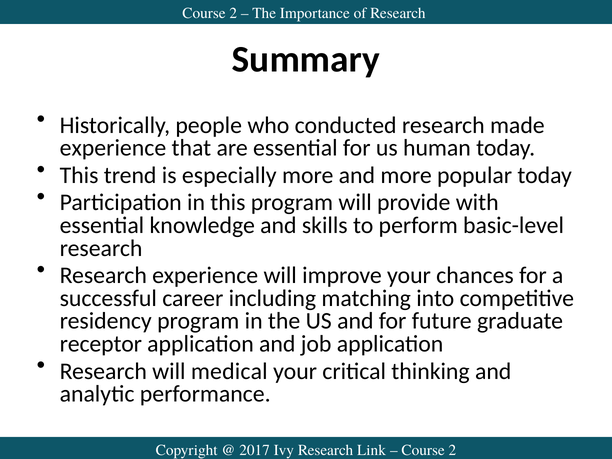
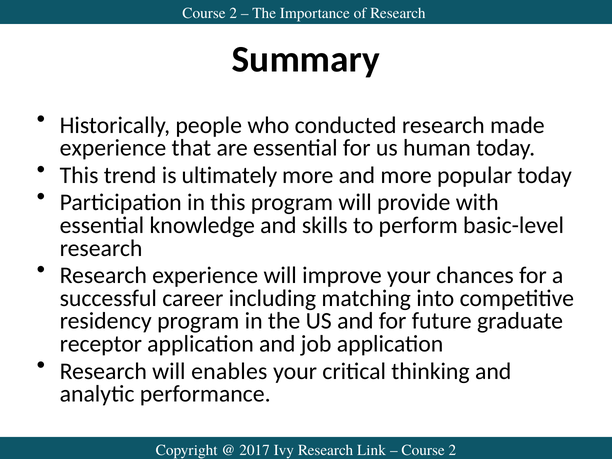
especially: especially -> ultimately
medical: medical -> enables
